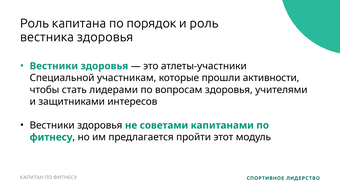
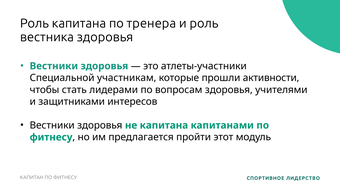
порядок: порядок -> тренера
не советами: советами -> капитана
